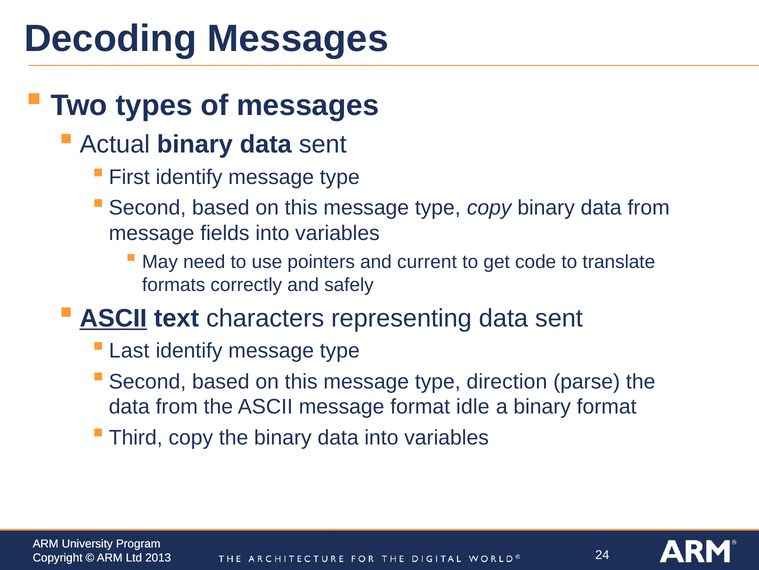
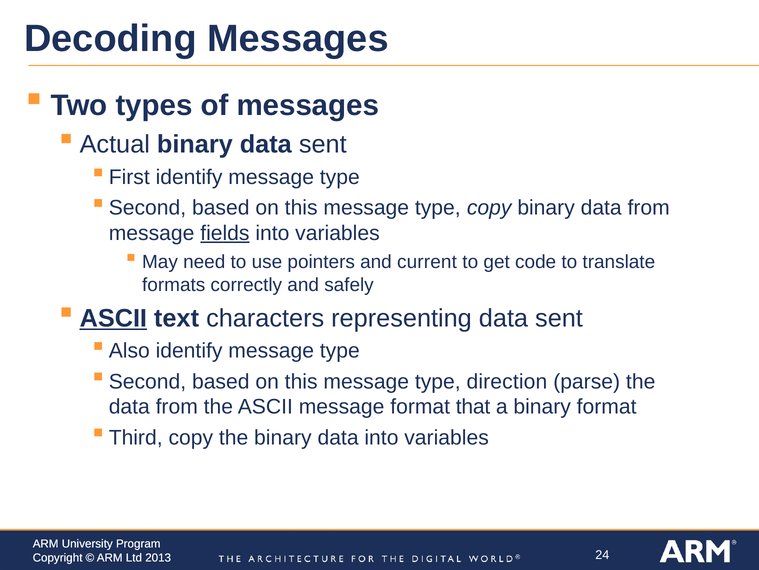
fields underline: none -> present
Last: Last -> Also
idle: idle -> that
